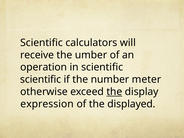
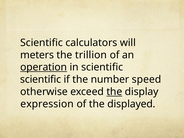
receive: receive -> meters
umber: umber -> trillion
operation underline: none -> present
meter: meter -> speed
